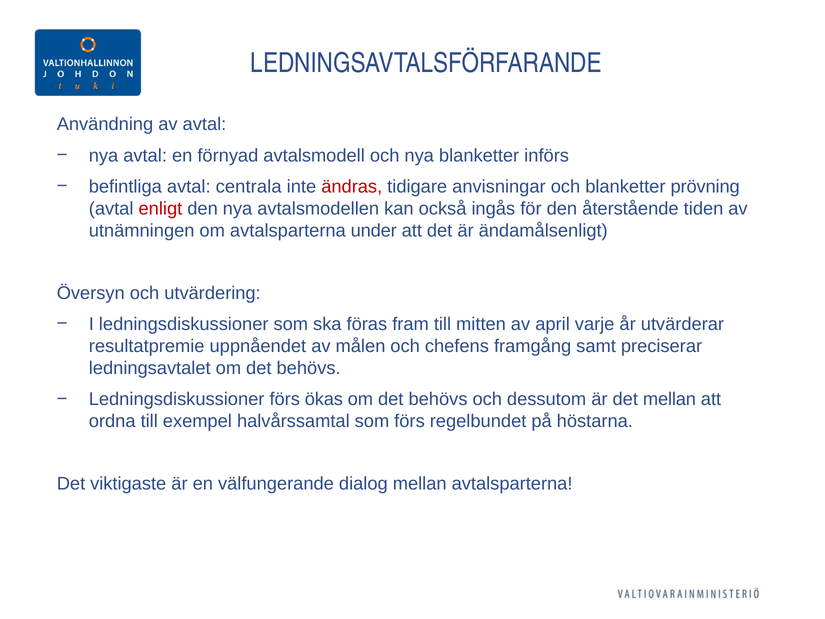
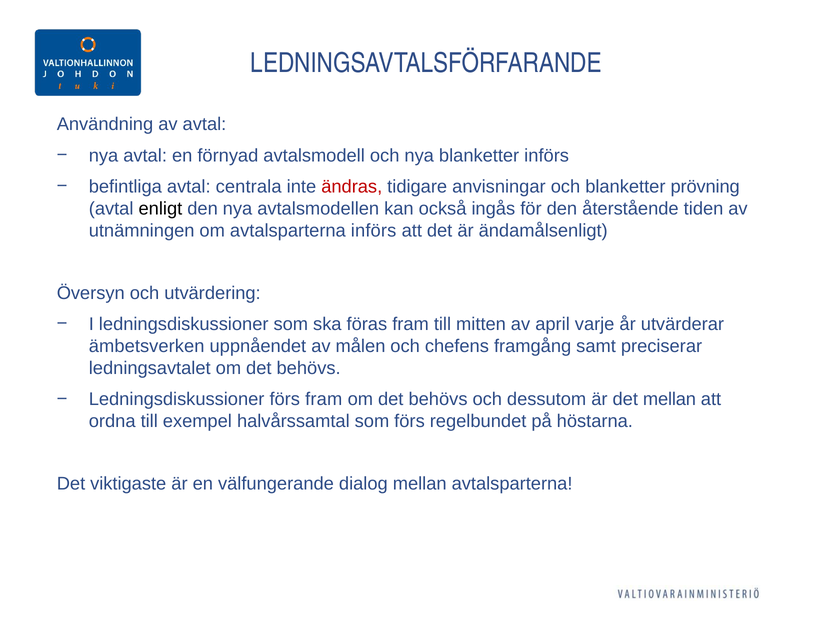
enligt colour: red -> black
avtalsparterna under: under -> införs
resultatpremie: resultatpremie -> ämbetsverken
förs ökas: ökas -> fram
